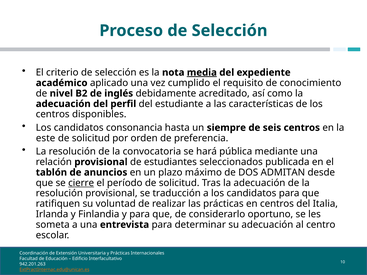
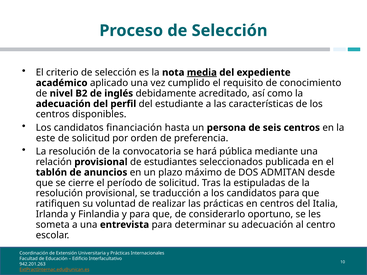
consonancia: consonancia -> financiación
siempre: siempre -> persona
cierre underline: present -> none
Tras la adecuación: adecuación -> estipuladas
